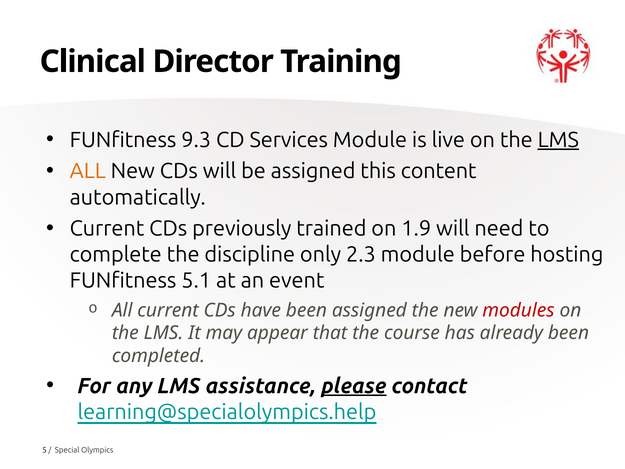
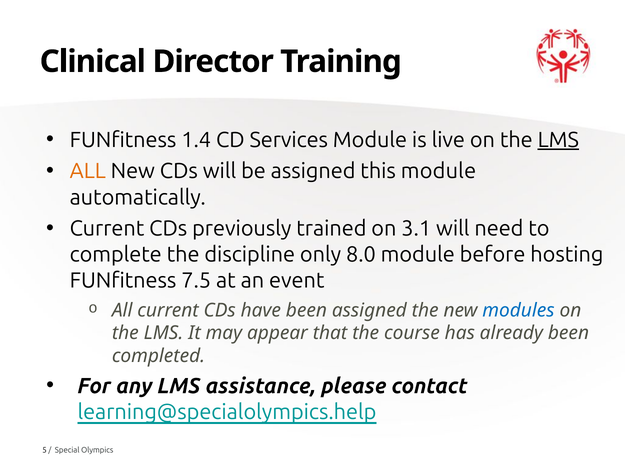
9.3: 9.3 -> 1.4
this content: content -> module
1.9: 1.9 -> 3.1
2.3: 2.3 -> 8.0
5.1: 5.1 -> 7.5
modules colour: red -> blue
please underline: present -> none
